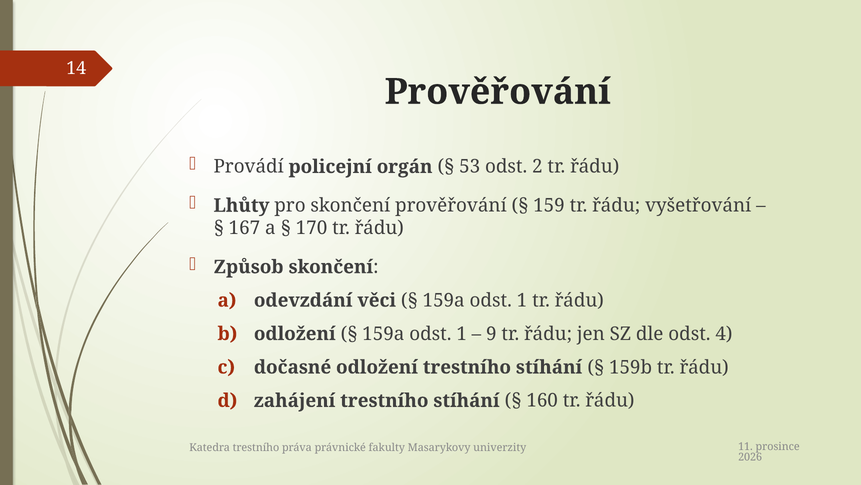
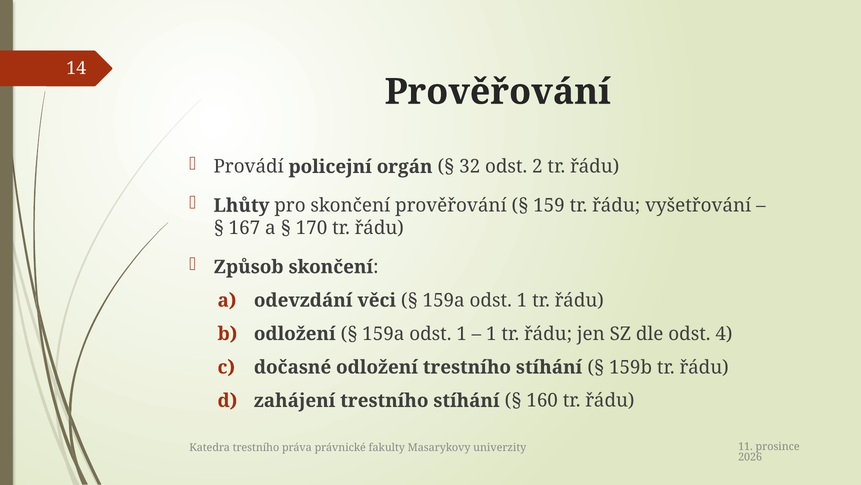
53: 53 -> 32
9 at (491, 333): 9 -> 1
